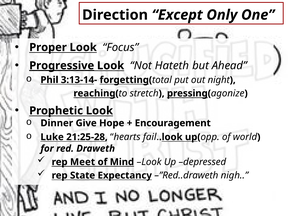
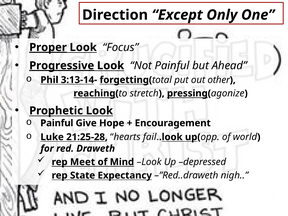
Proper underline: none -> present
Not Hateth: Hateth -> Painful
night: night -> other
Dinner at (57, 123): Dinner -> Painful
